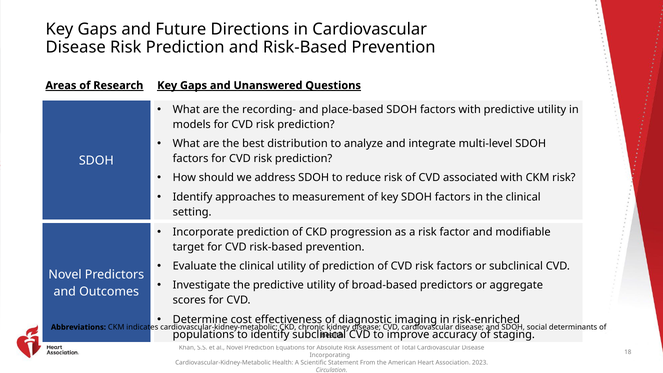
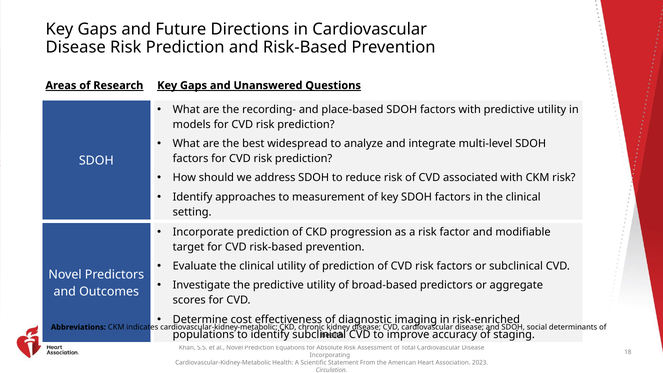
distribution: distribution -> widespread
